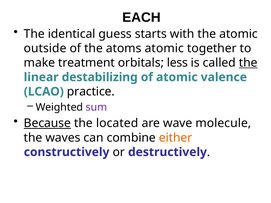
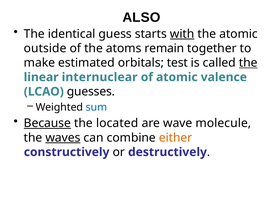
EACH: EACH -> ALSO
with underline: none -> present
atoms atomic: atomic -> remain
treatment: treatment -> estimated
less: less -> test
destabilizing: destabilizing -> internuclear
practice: practice -> guesses
sum colour: purple -> blue
waves underline: none -> present
